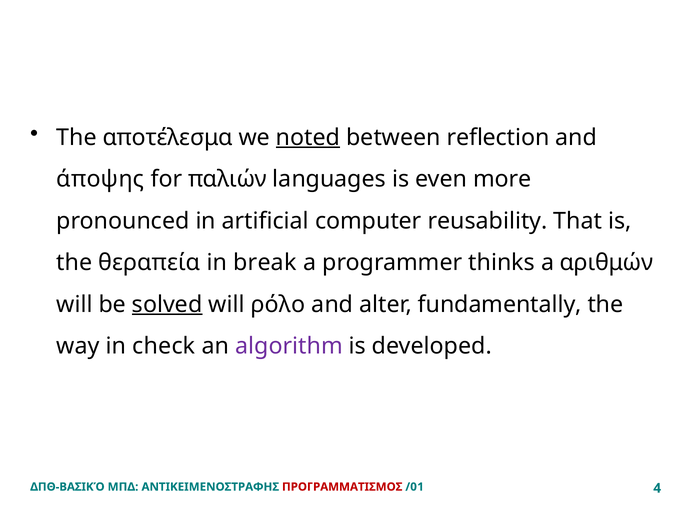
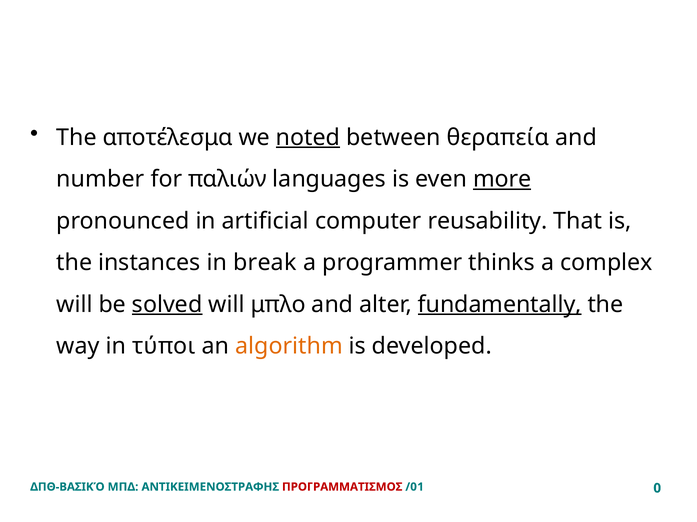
reflection: reflection -> θεραπεία
άποψης: άποψης -> number
more underline: none -> present
θεραπεία: θεραπεία -> instances
αριθμών: αριθμών -> complex
ρόλο: ρόλο -> μπλο
fundamentally underline: none -> present
check: check -> τύποι
algorithm colour: purple -> orange
4: 4 -> 0
